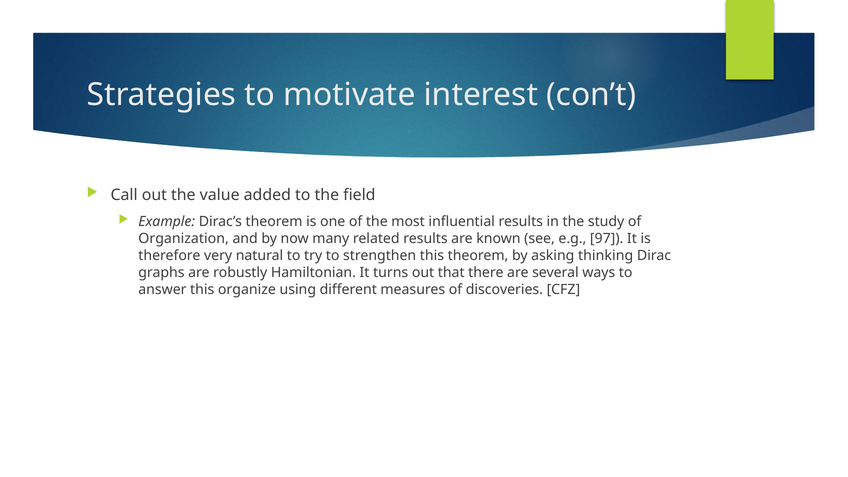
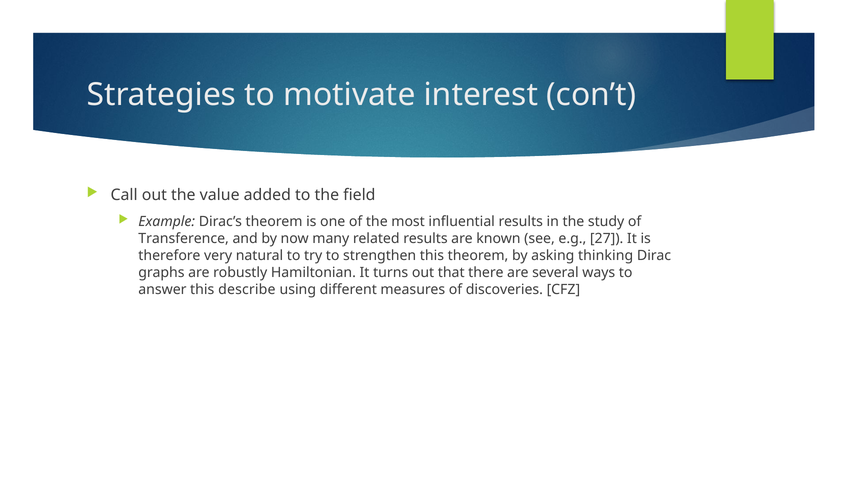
Organization: Organization -> Transference
97: 97 -> 27
organize: organize -> describe
